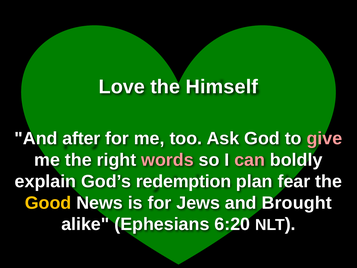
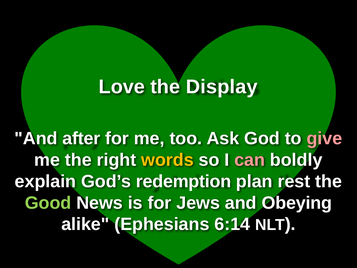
Himself: Himself -> Display
words colour: pink -> yellow
fear: fear -> rest
Good colour: yellow -> light green
Brought: Brought -> Obeying
6:20: 6:20 -> 6:14
